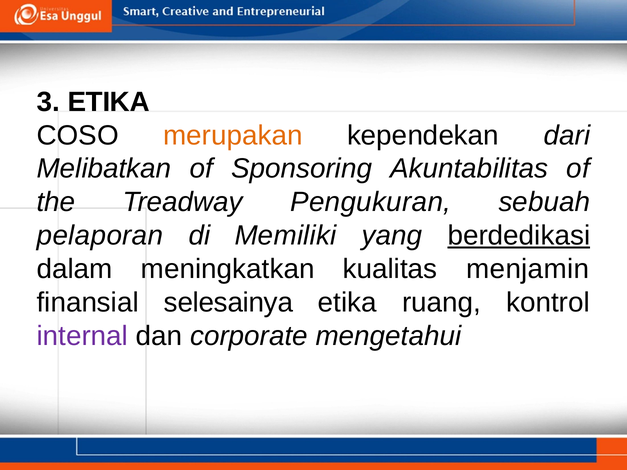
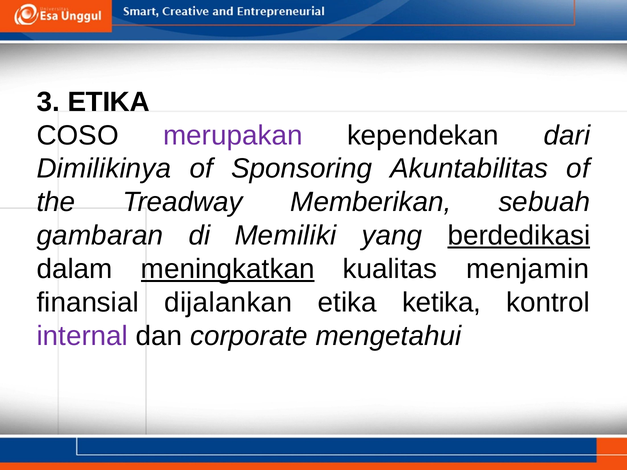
merupakan colour: orange -> purple
Melibatkan: Melibatkan -> Dimilikinya
Pengukuran: Pengukuran -> Memberikan
pelaporan: pelaporan -> gambaran
meningkatkan underline: none -> present
selesainya: selesainya -> dijalankan
ruang: ruang -> ketika
